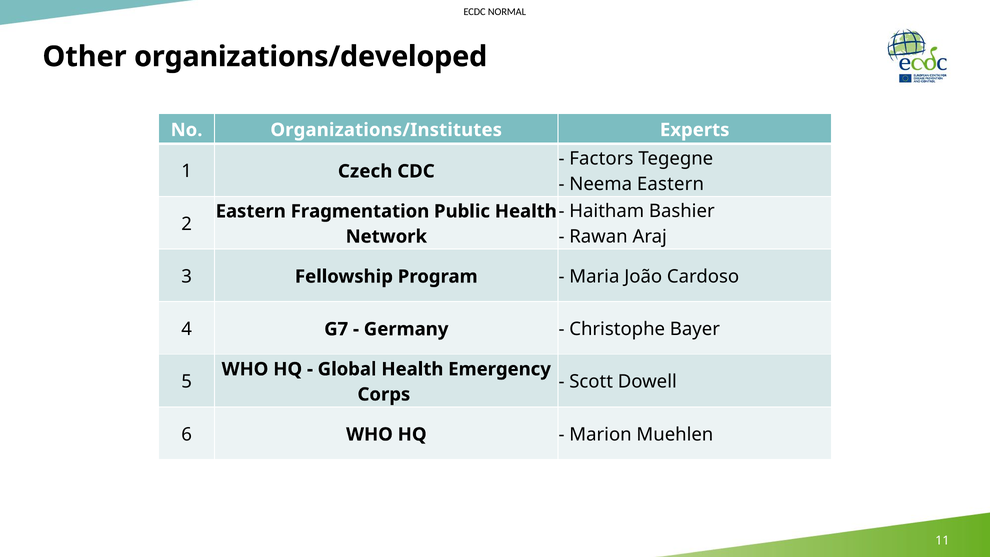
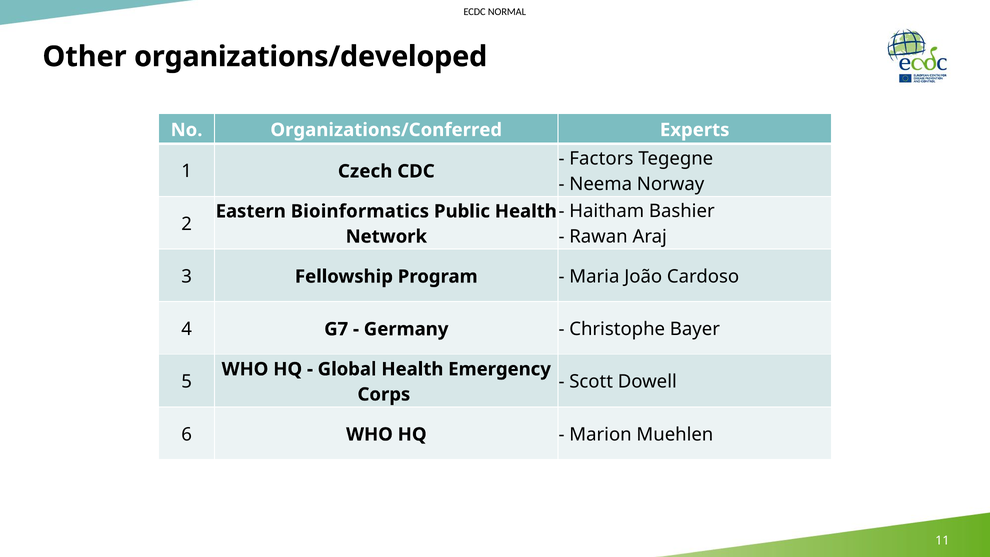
Organizations/Institutes: Organizations/Institutes -> Organizations/Conferred
Neema Eastern: Eastern -> Norway
Fragmentation: Fragmentation -> Bioinformatics
